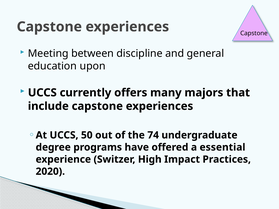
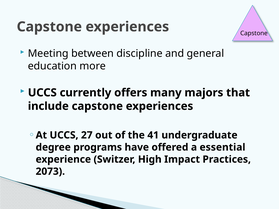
upon: upon -> more
50: 50 -> 27
74: 74 -> 41
2020: 2020 -> 2073
